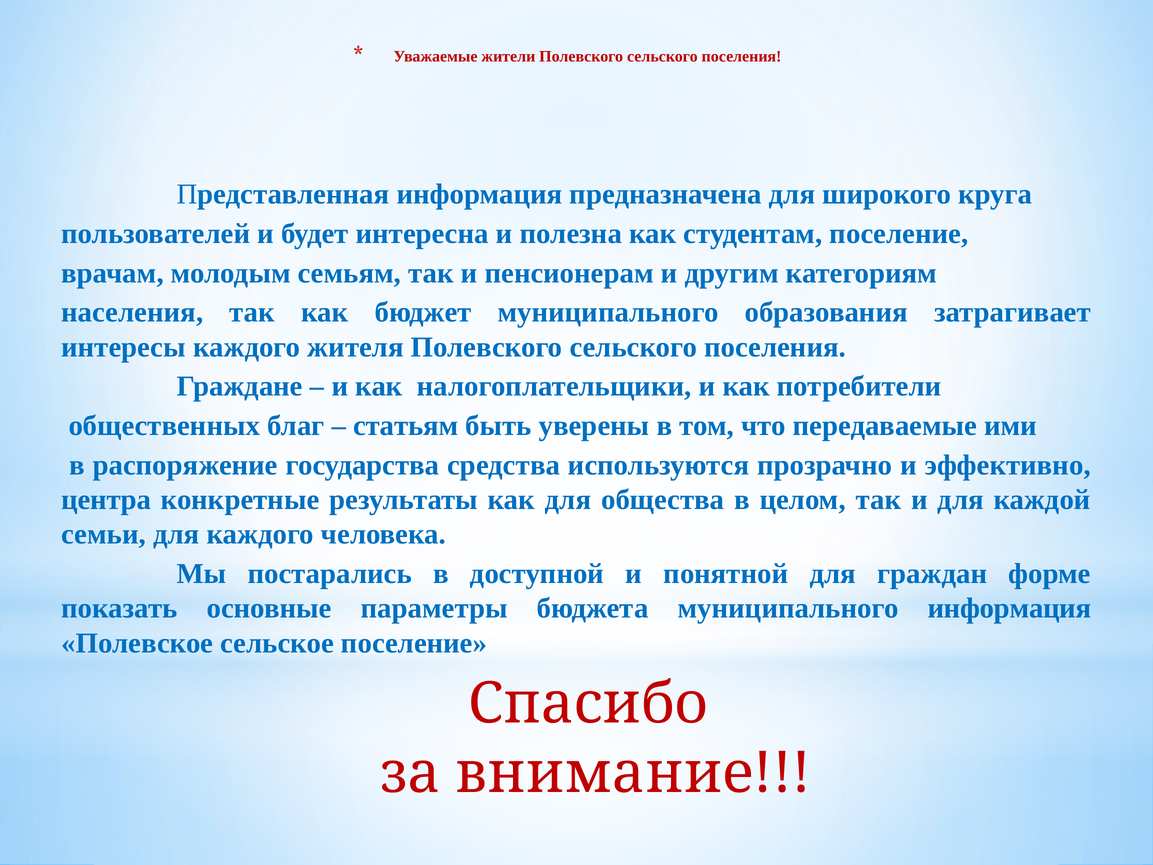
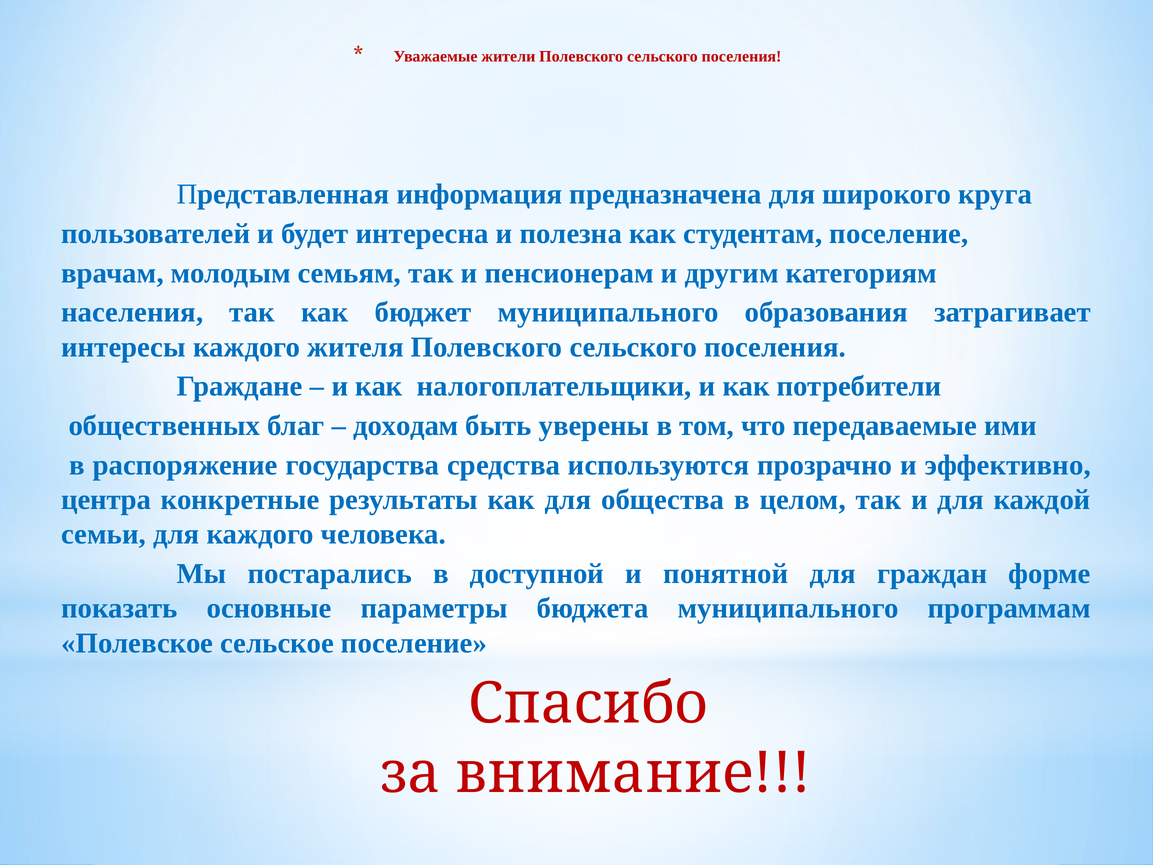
статьям: статьям -> доходам
муниципального информация: информация -> программам
